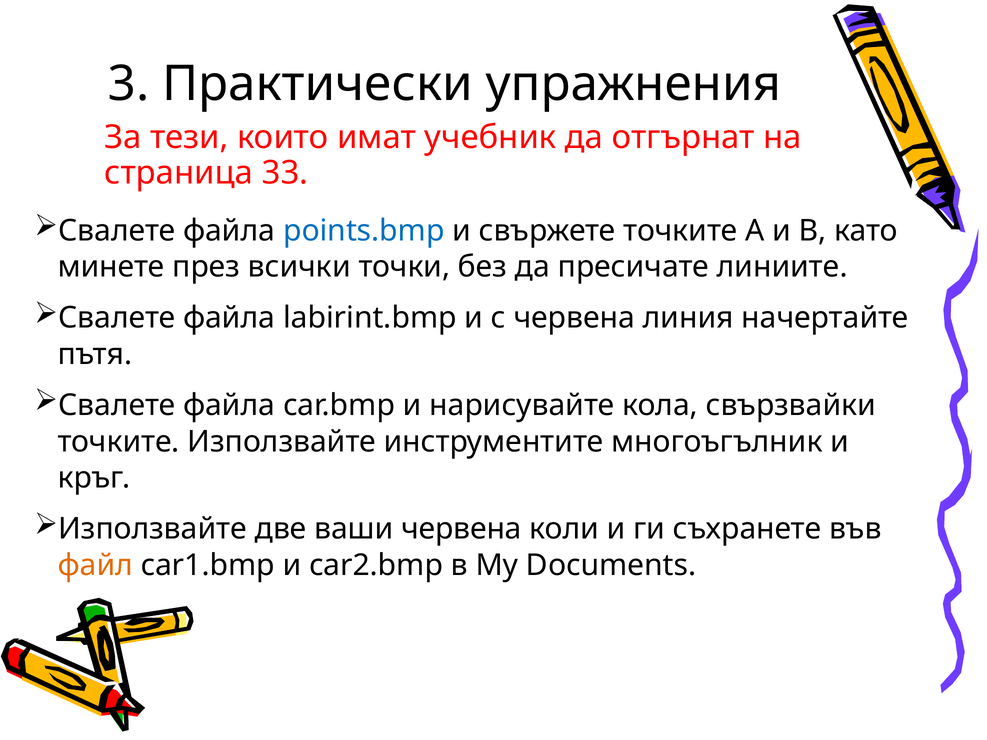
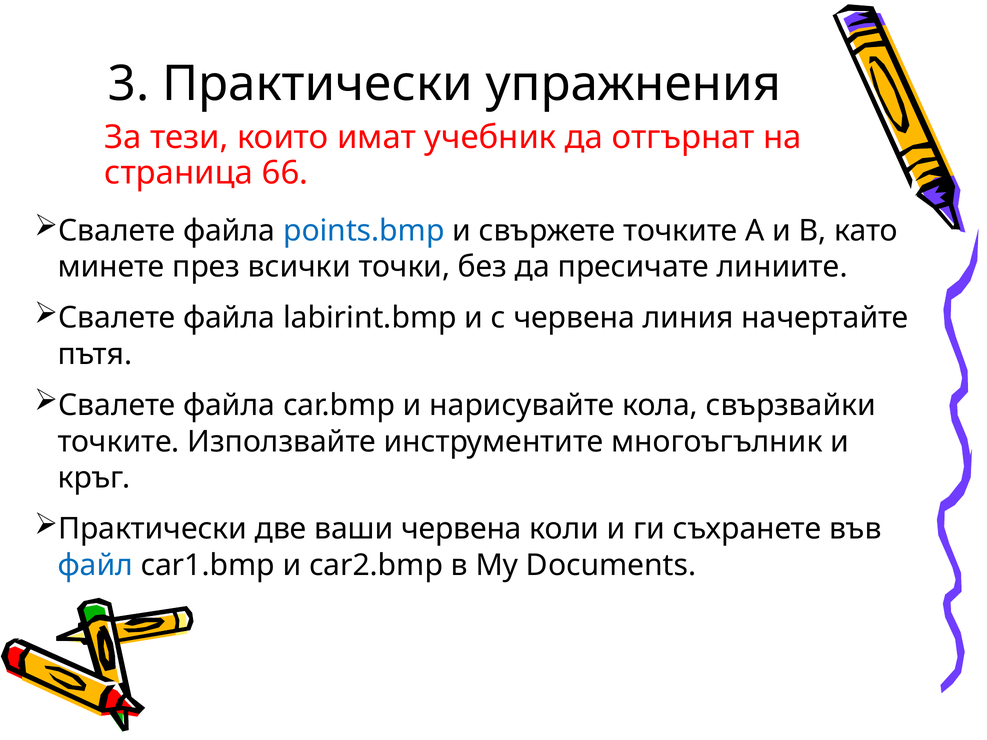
33: 33 -> 66
Използвайте at (153, 529): Използвайте -> Практически
файл colour: orange -> blue
